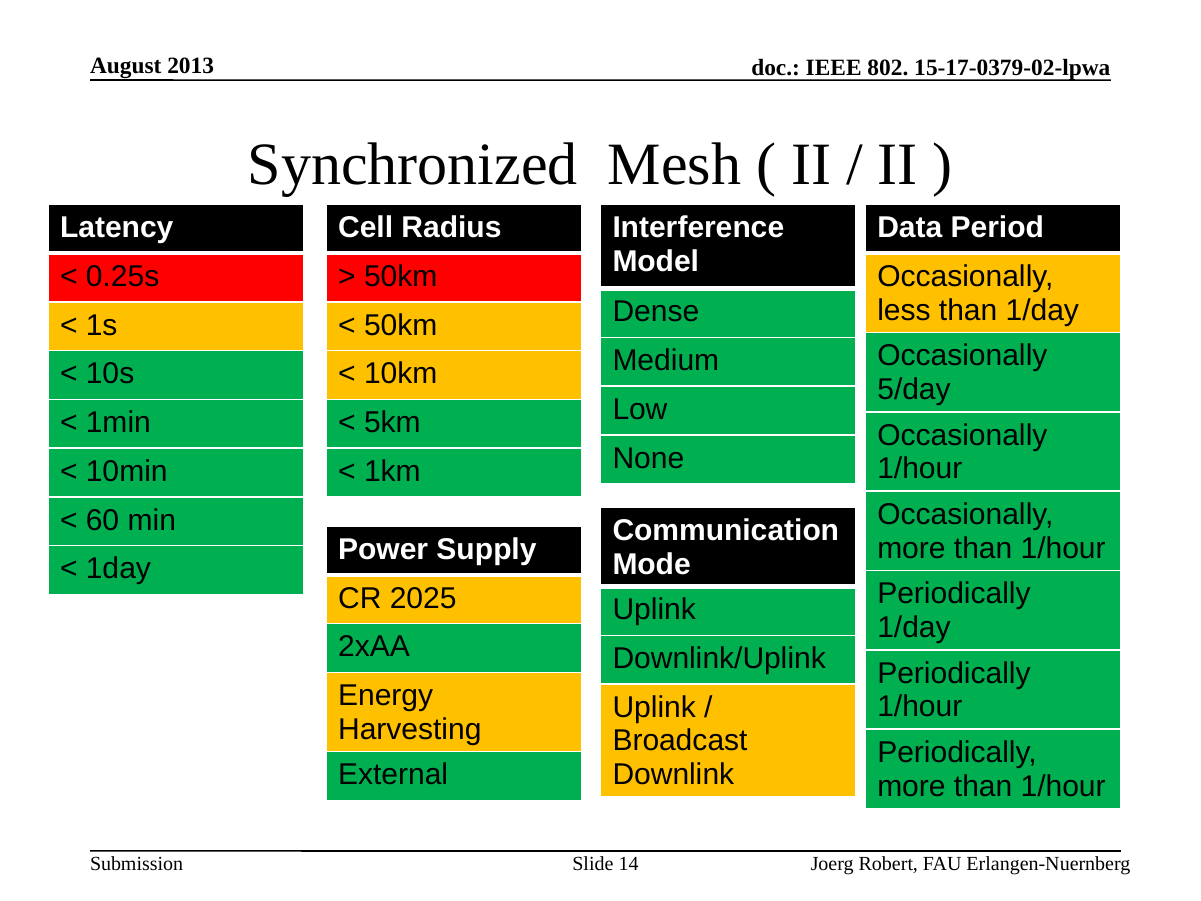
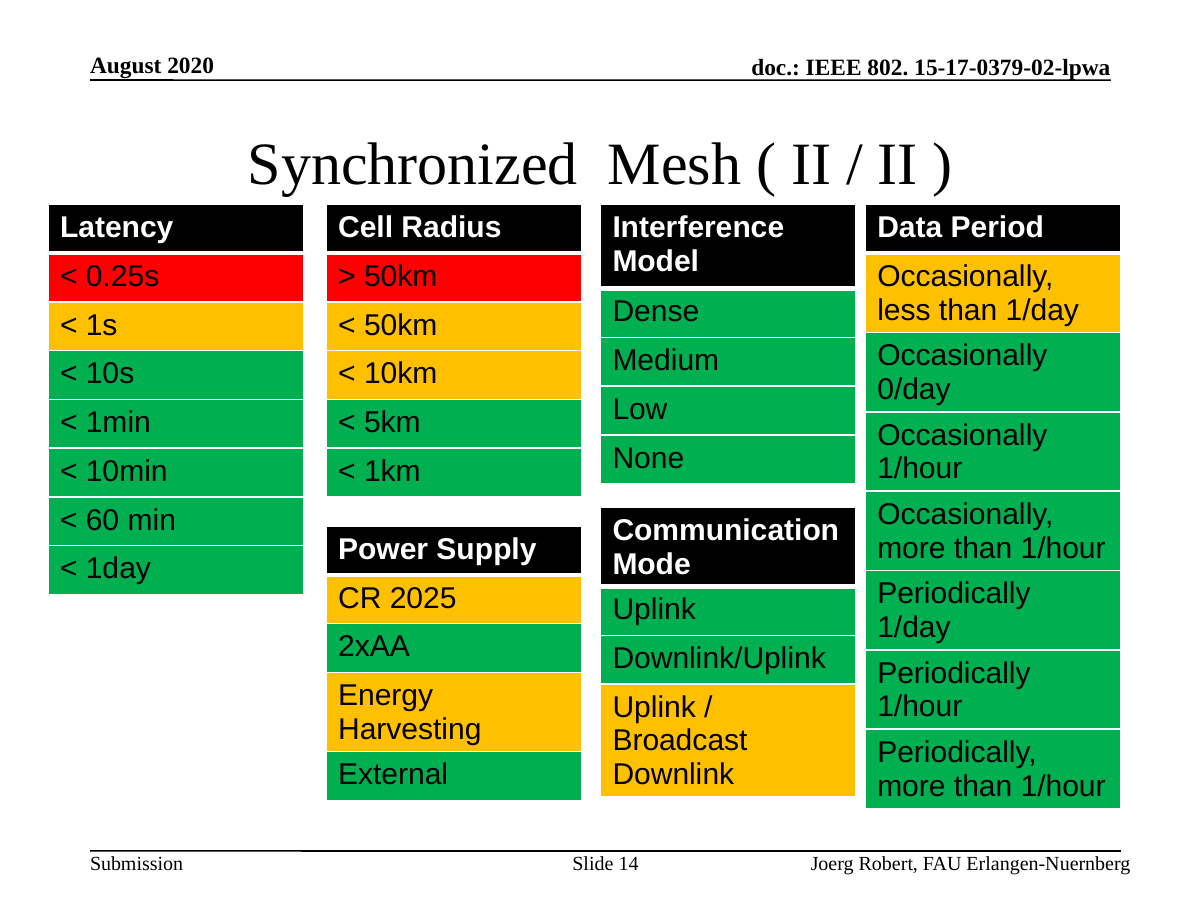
2013: 2013 -> 2020
5/day: 5/day -> 0/day
